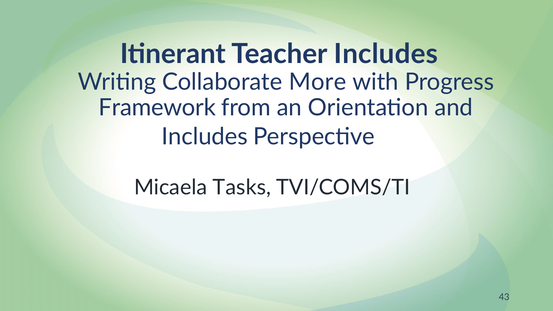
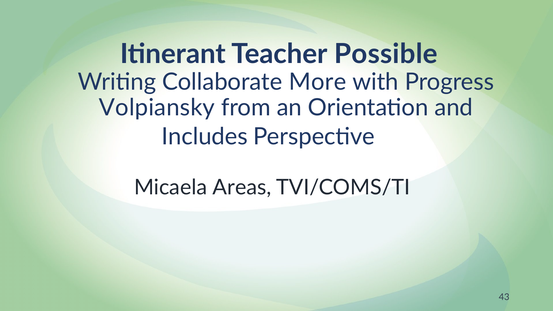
Teacher Includes: Includes -> Possible
Framework: Framework -> Volpiansky
Tasks: Tasks -> Areas
